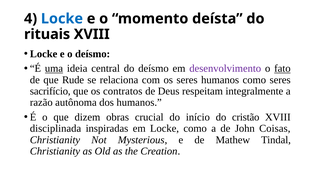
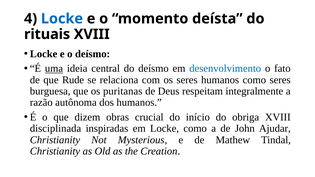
desenvolvimento colour: purple -> blue
fato underline: present -> none
sacrifício: sacrifício -> burguesa
contratos: contratos -> puritanas
cristão: cristão -> obriga
Coisas: Coisas -> Ajudar
